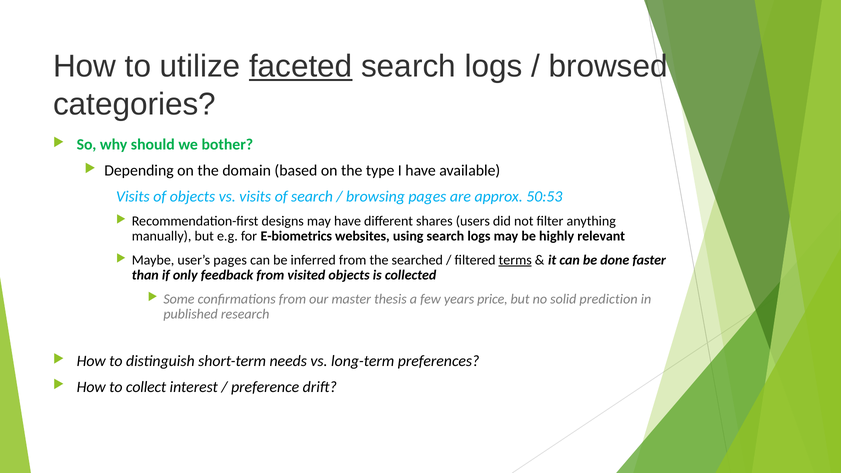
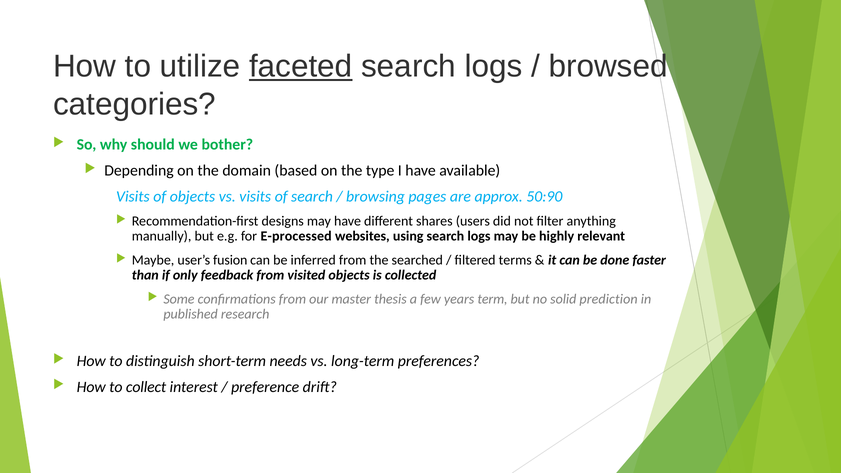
50:53: 50:53 -> 50:90
E-biometrics: E-biometrics -> E-processed
user’s pages: pages -> fusion
terms underline: present -> none
price: price -> term
